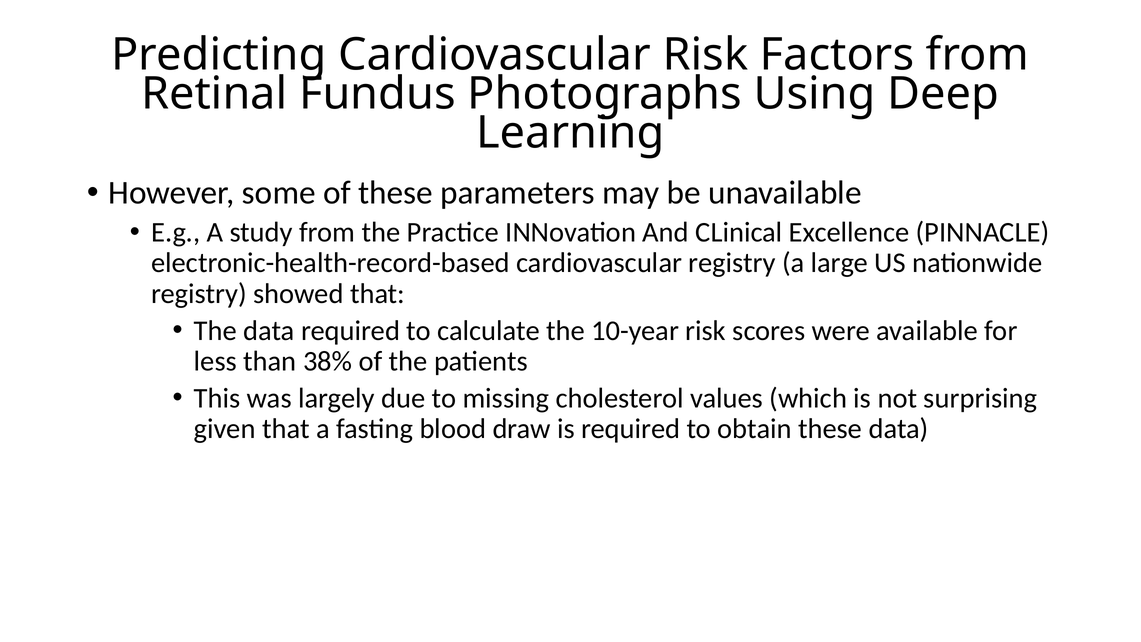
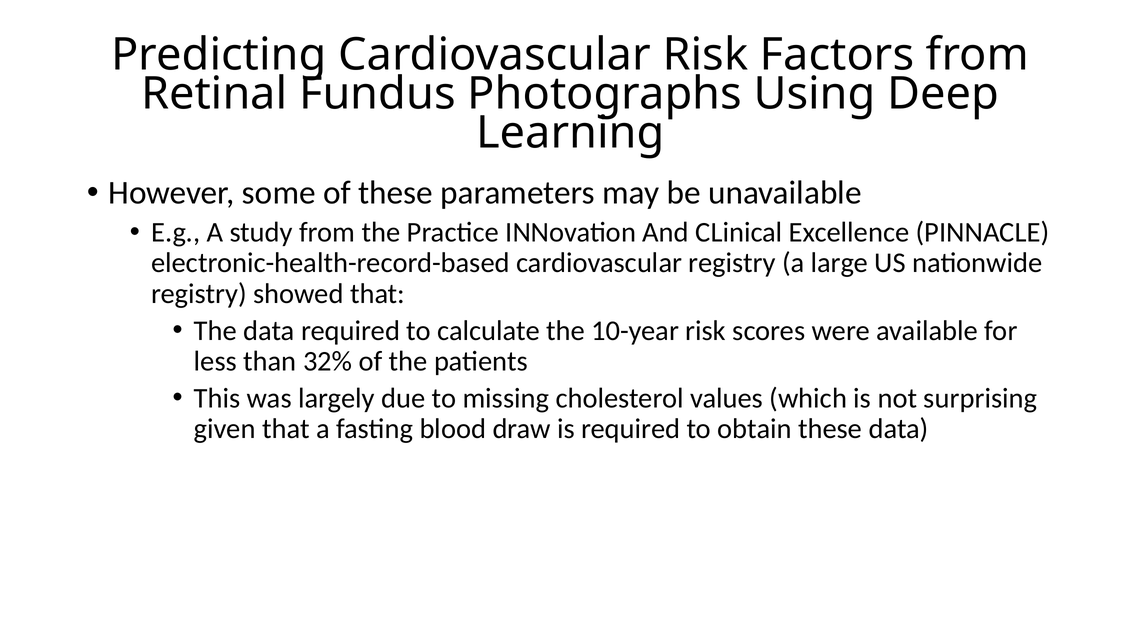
38%: 38% -> 32%
